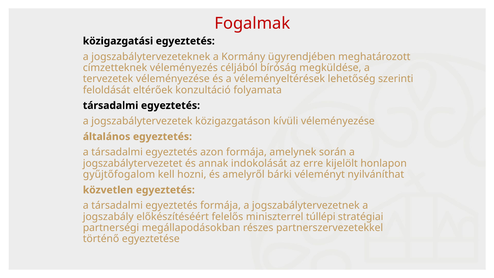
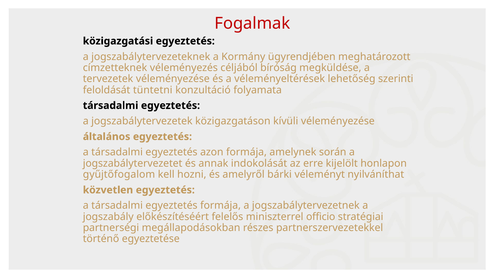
eltérőek: eltérőek -> tüntetni
túllépi: túllépi -> officio
